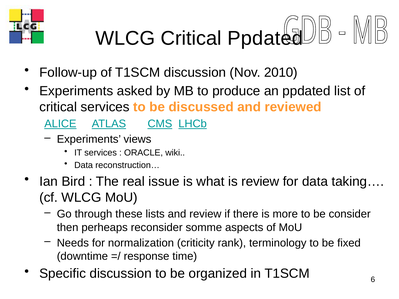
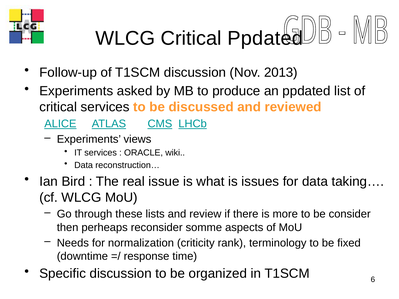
2010: 2010 -> 2013
is review: review -> issues
